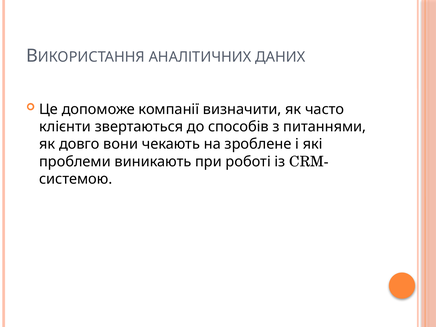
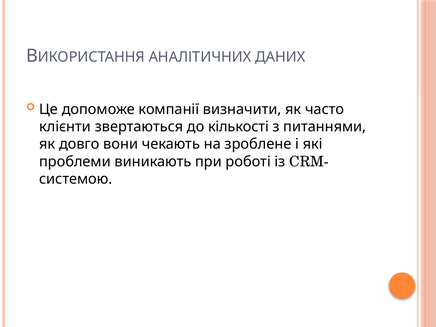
способів: способів -> кількості
